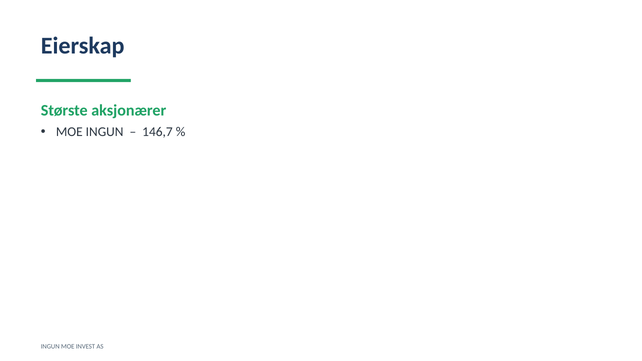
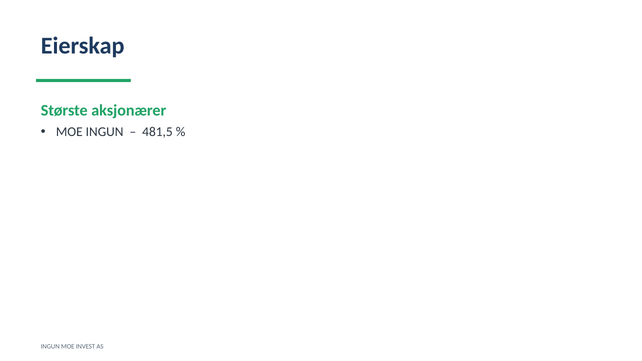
146,7: 146,7 -> 481,5
